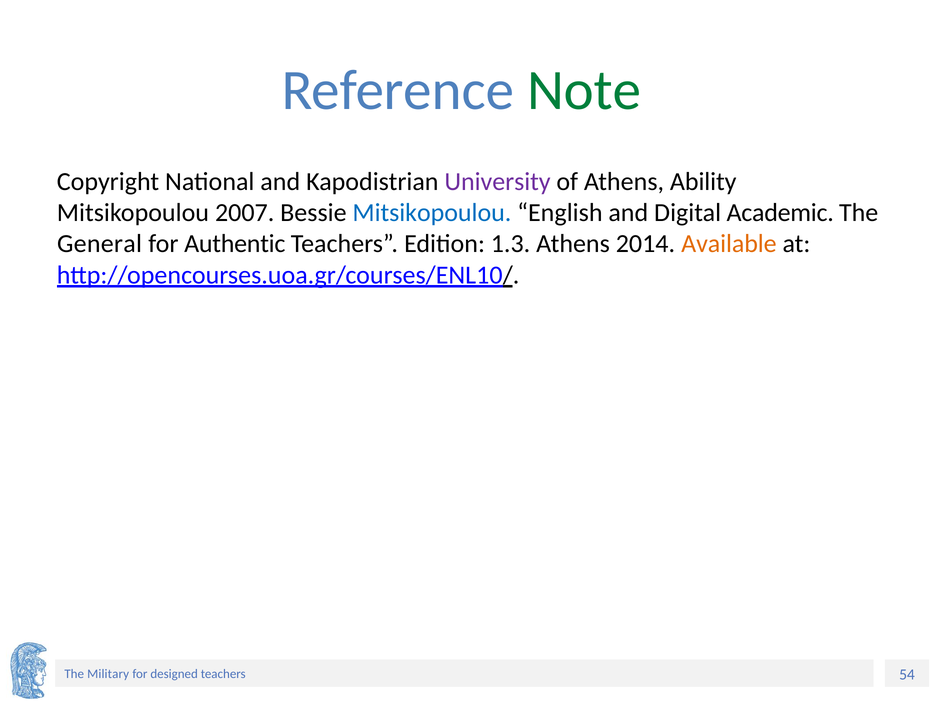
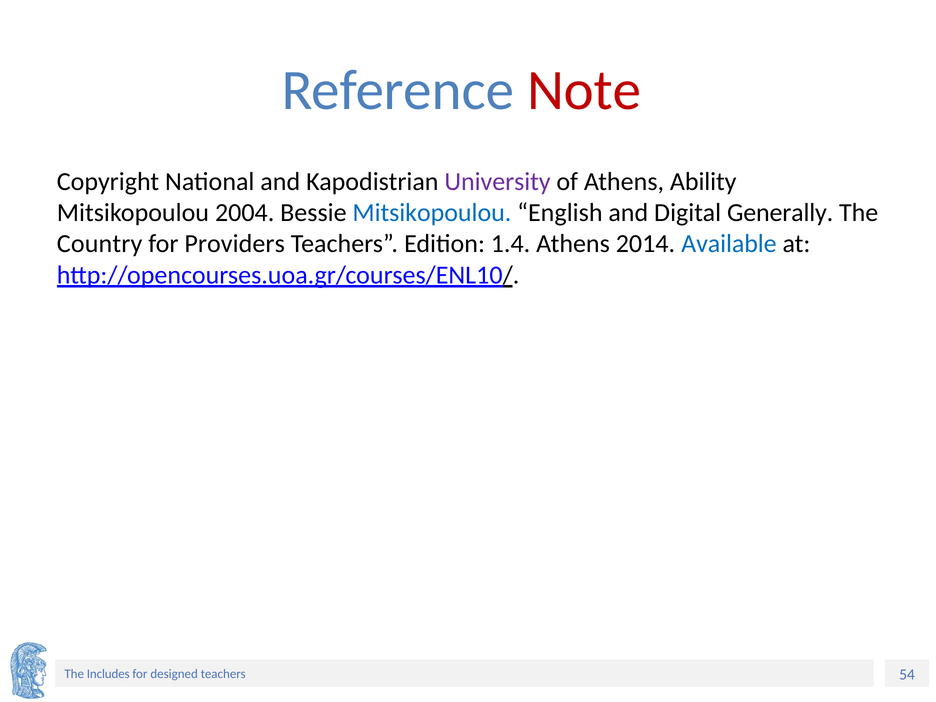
Note colour: green -> red
2007: 2007 -> 2004
Academic: Academic -> Generally
General: General -> Country
Authentic: Authentic -> Providers
1.3: 1.3 -> 1.4
Available colour: orange -> blue
Military: Military -> Includes
